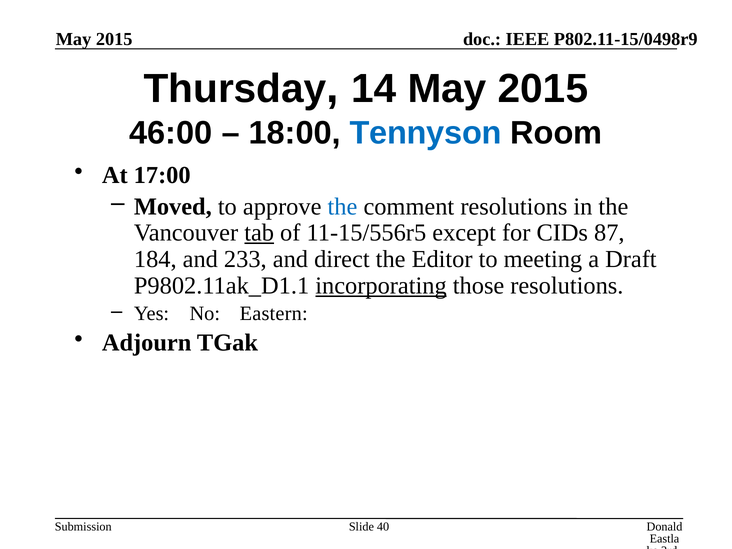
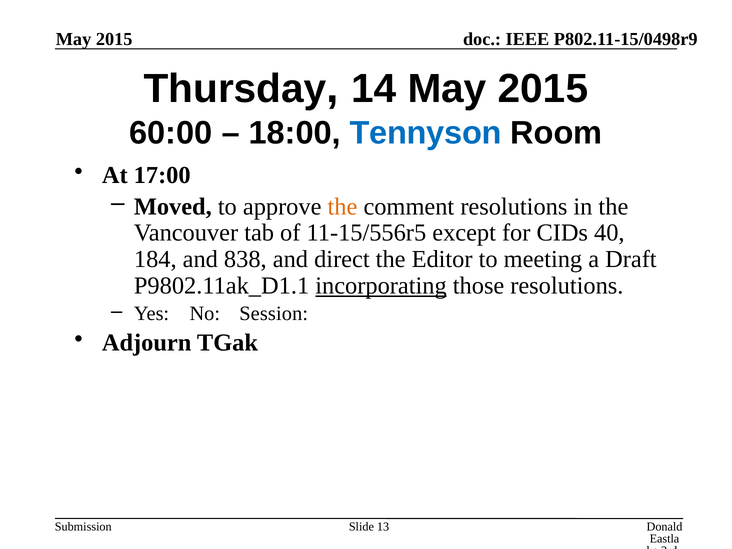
46:00: 46:00 -> 60:00
the at (343, 207) colour: blue -> orange
tab underline: present -> none
87: 87 -> 40
233: 233 -> 838
Eastern: Eastern -> Session
40: 40 -> 13
